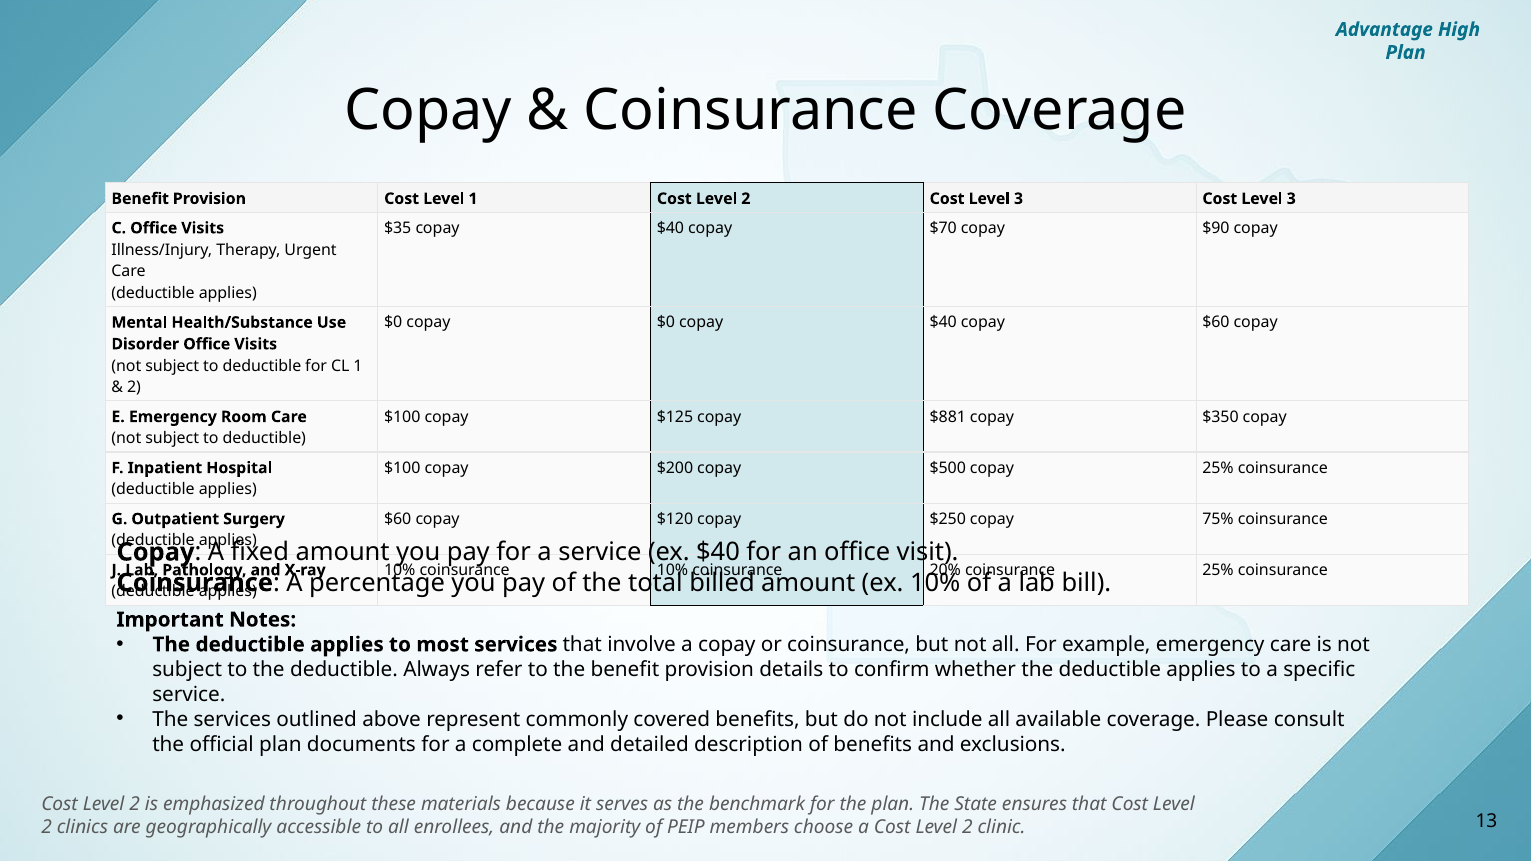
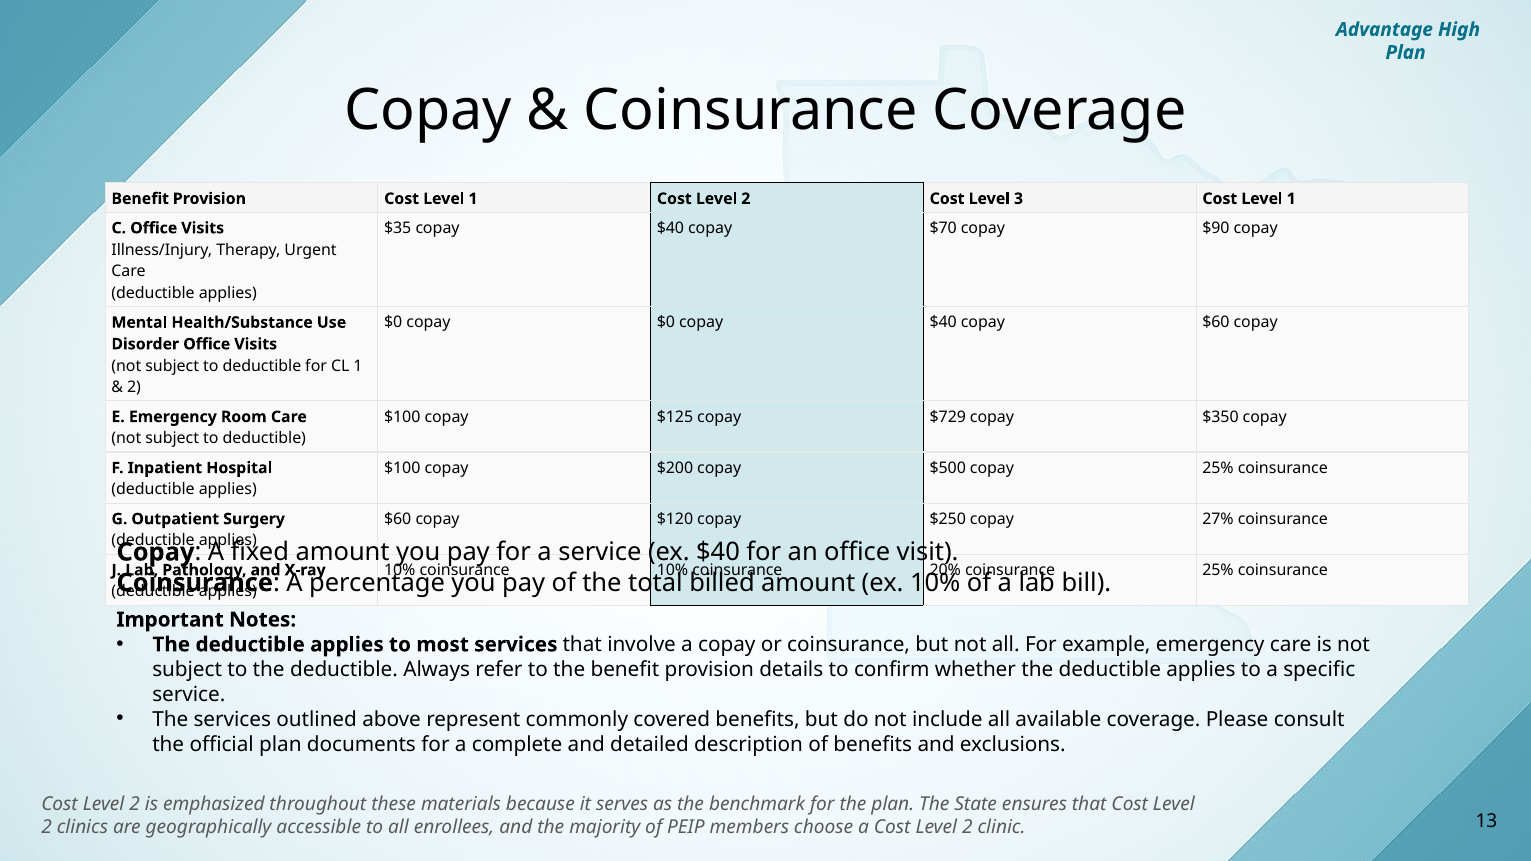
3 Cost Level 3: 3 -> 1
$881: $881 -> $729
75%: 75% -> 27%
